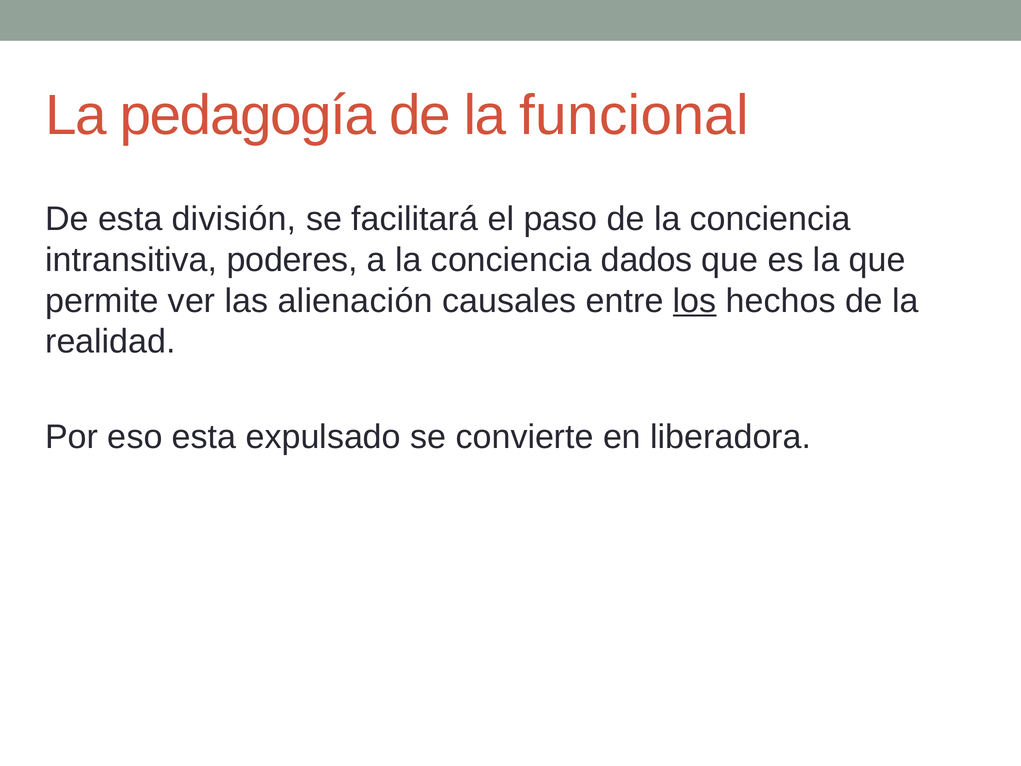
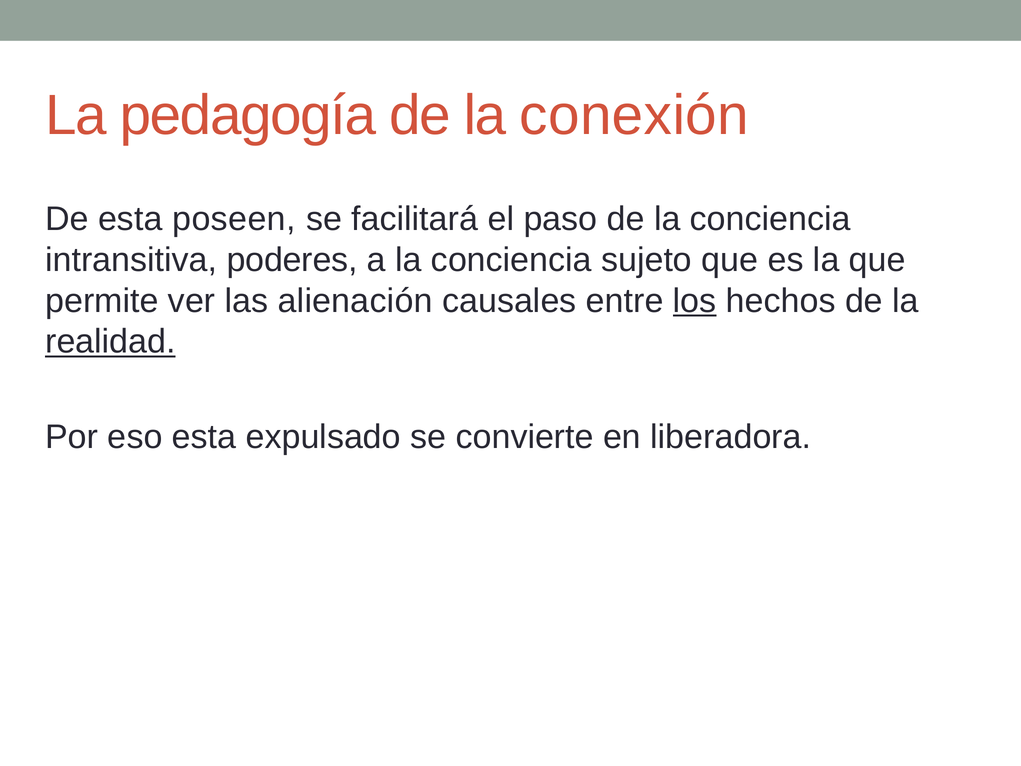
funcional: funcional -> conexión
división: división -> poseen
dados: dados -> sujeto
realidad underline: none -> present
